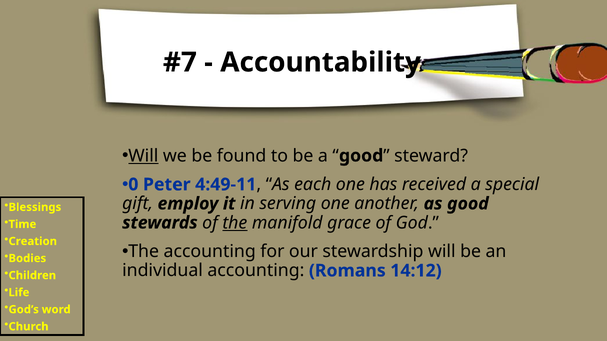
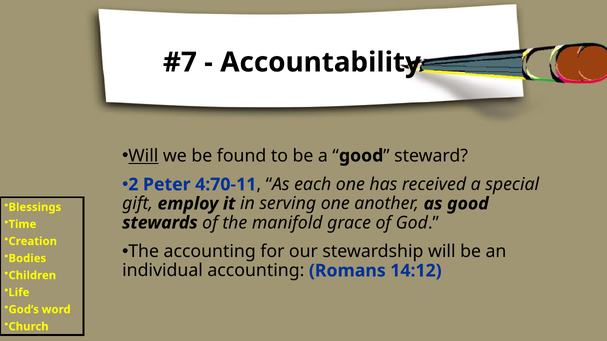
0: 0 -> 2
4:49-11: 4:49-11 -> 4:70-11
the at (235, 223) underline: present -> none
